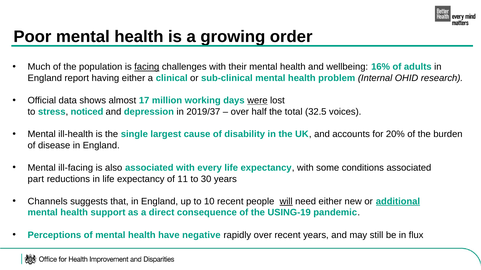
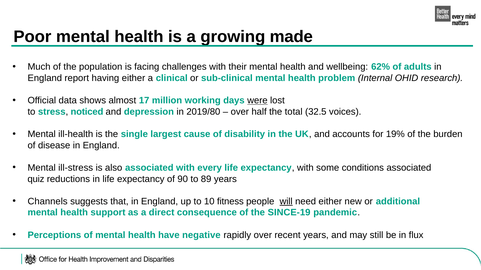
order: order -> made
facing underline: present -> none
16%: 16% -> 62%
2019/37: 2019/37 -> 2019/80
20%: 20% -> 19%
ill-facing: ill-facing -> ill-stress
part: part -> quiz
11: 11 -> 90
30: 30 -> 89
10 recent: recent -> fitness
additional underline: present -> none
USING-19: USING-19 -> SINCE-19
